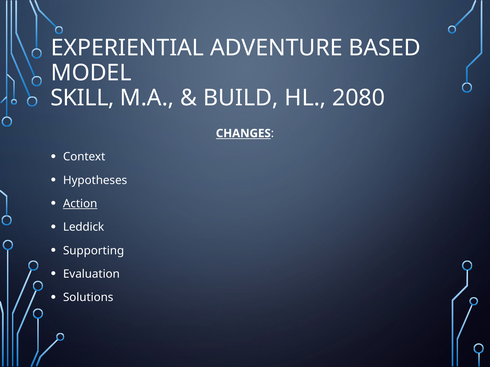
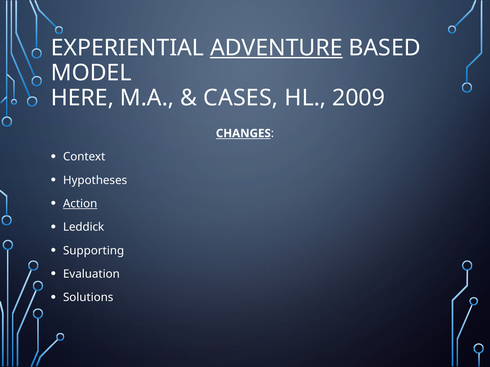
ADVENTURE underline: none -> present
SKILL: SKILL -> HERE
BUILD: BUILD -> CASES
2080: 2080 -> 2009
